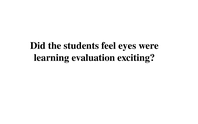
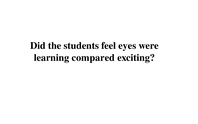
evaluation: evaluation -> compared
